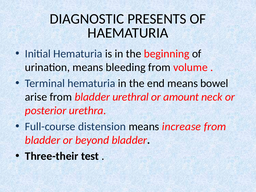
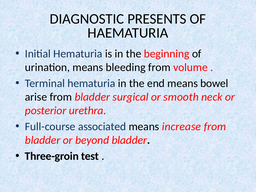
urethral: urethral -> surgical
amount: amount -> smooth
distension: distension -> associated
Three-their: Three-their -> Three-groin
